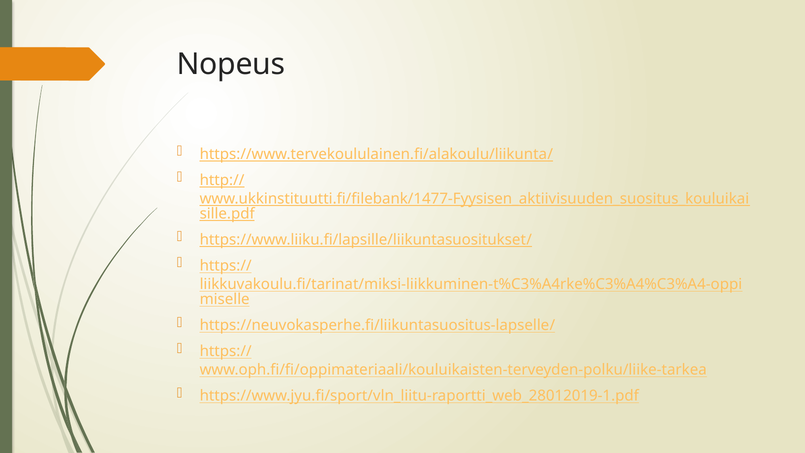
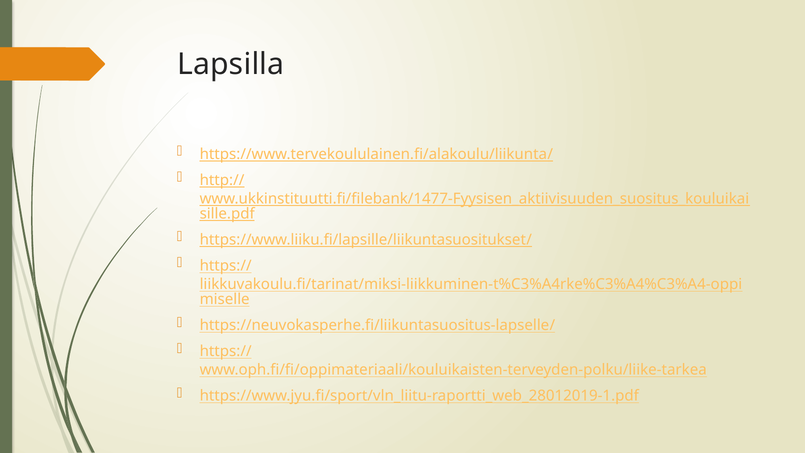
Nopeus: Nopeus -> Lapsilla
